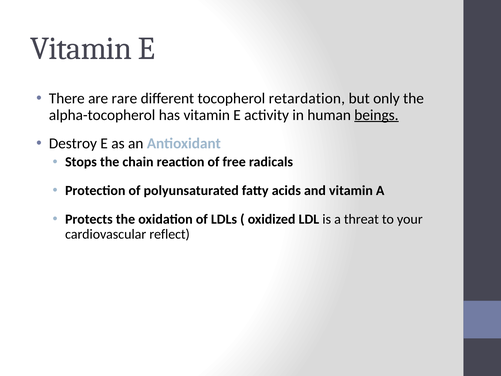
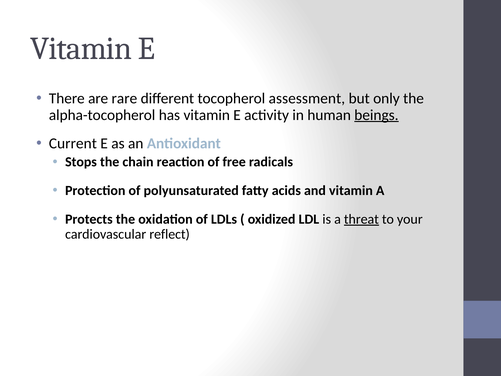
retardation: retardation -> assessment
Destroy: Destroy -> Current
threat underline: none -> present
